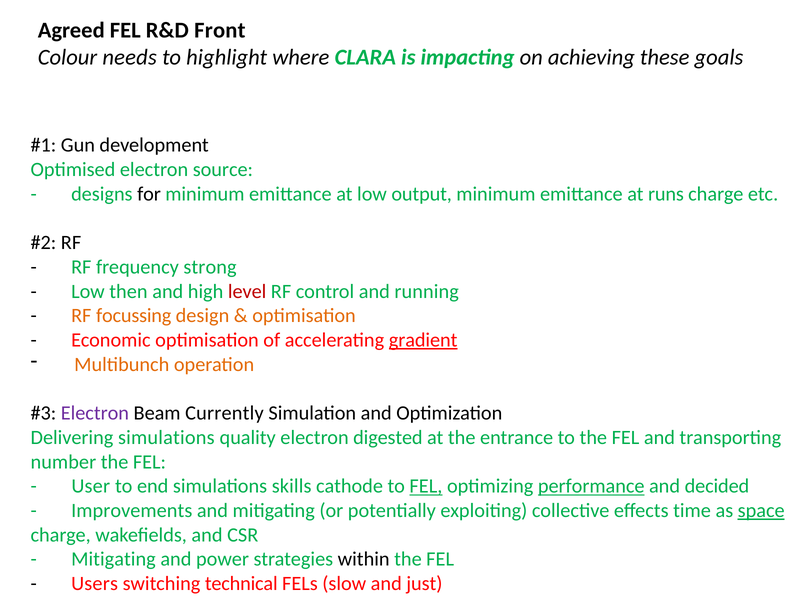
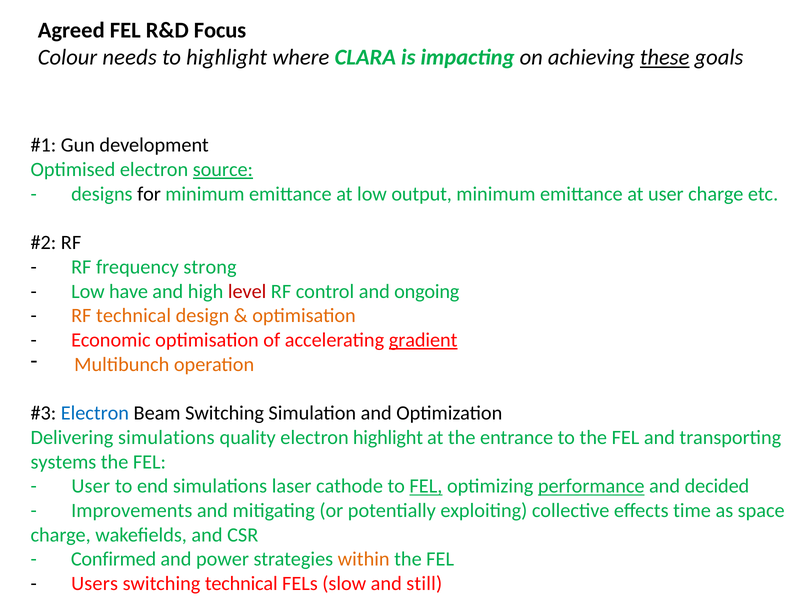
Front: Front -> Focus
these underline: none -> present
source underline: none -> present
at runs: runs -> user
then: then -> have
running: running -> ongoing
RF focussing: focussing -> technical
Electron at (95, 413) colour: purple -> blue
Beam Currently: Currently -> Switching
electron digested: digested -> highlight
number: number -> systems
skills: skills -> laser
space underline: present -> none
Mitigating at (113, 559): Mitigating -> Confirmed
within colour: black -> orange
just: just -> still
